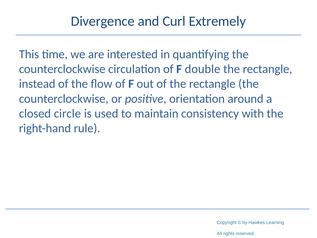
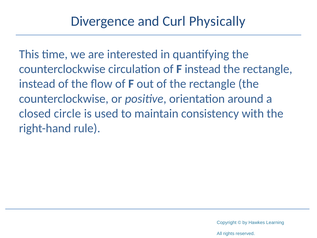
Extremely: Extremely -> Physically
F double: double -> instead
